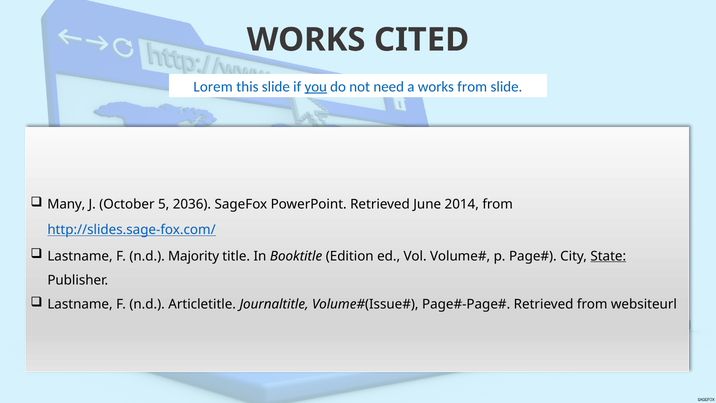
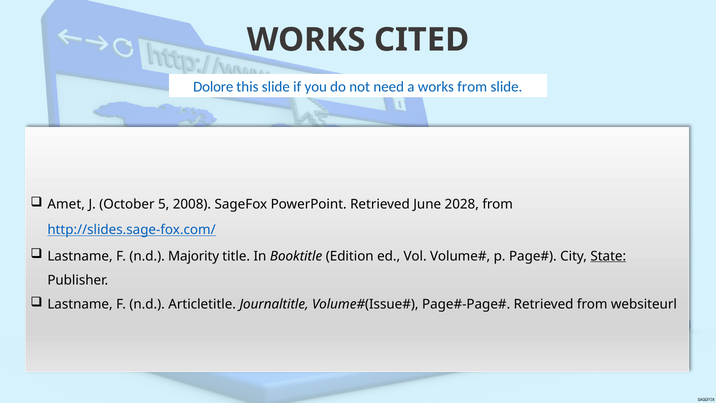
Lorem: Lorem -> Dolore
you underline: present -> none
Many: Many -> Amet
2036: 2036 -> 2008
2014: 2014 -> 2028
